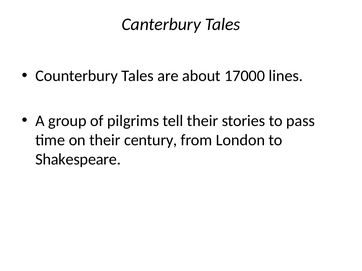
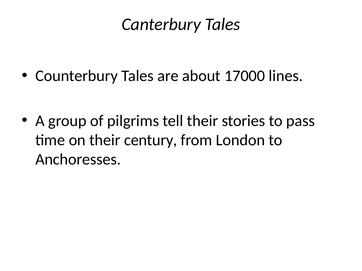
Shakespeare: Shakespeare -> Anchoresses
